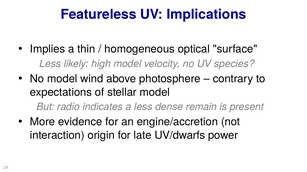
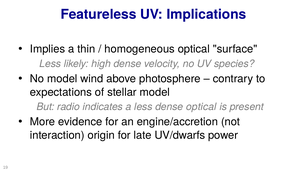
high model: model -> dense
dense remain: remain -> optical
